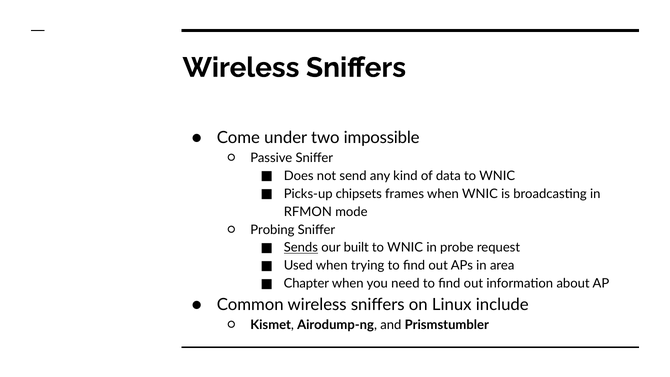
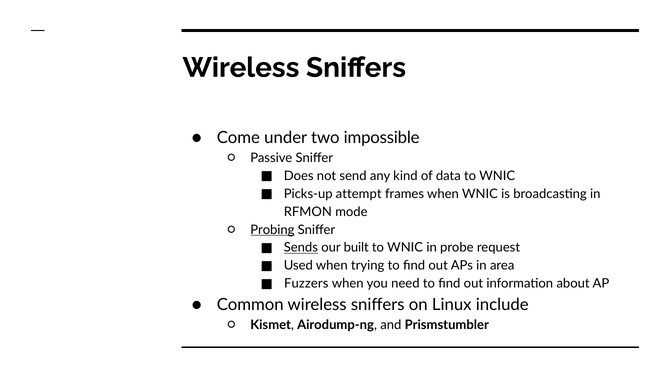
chipsets: chipsets -> attempt
Probing underline: none -> present
Chapter: Chapter -> Fuzzers
